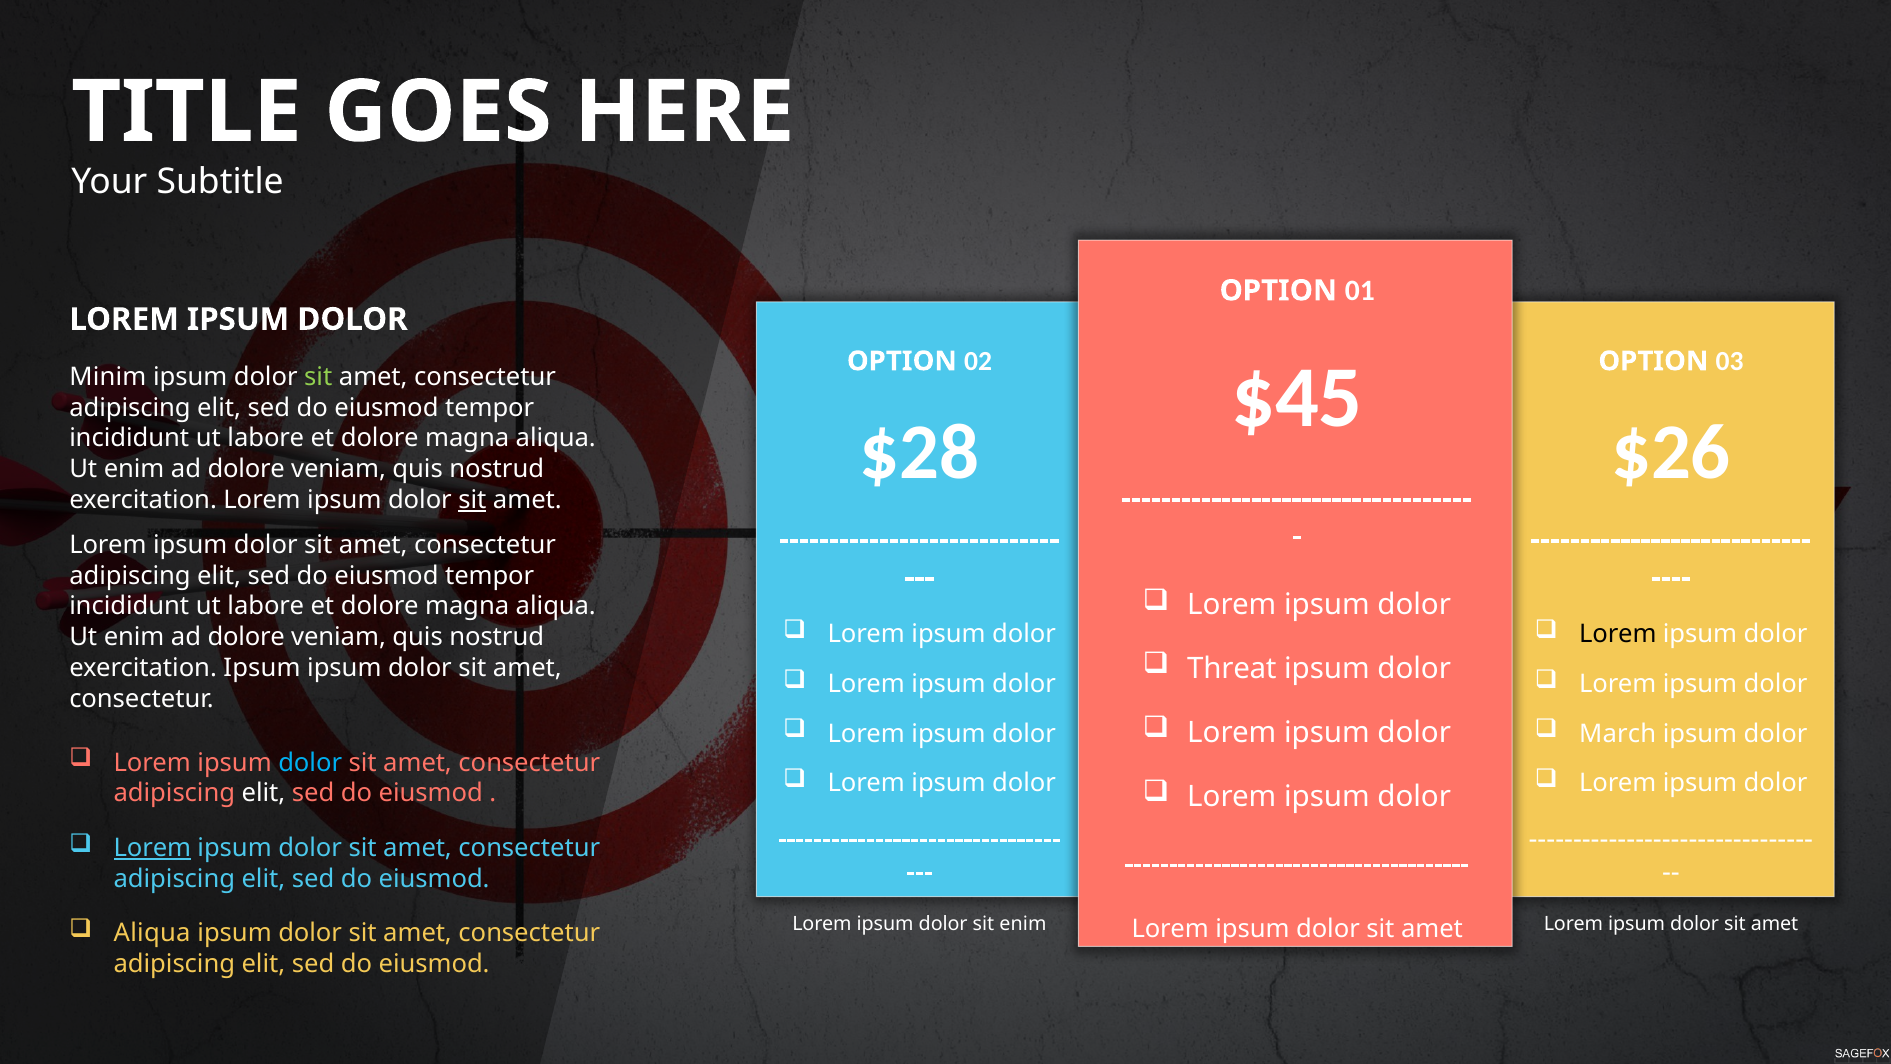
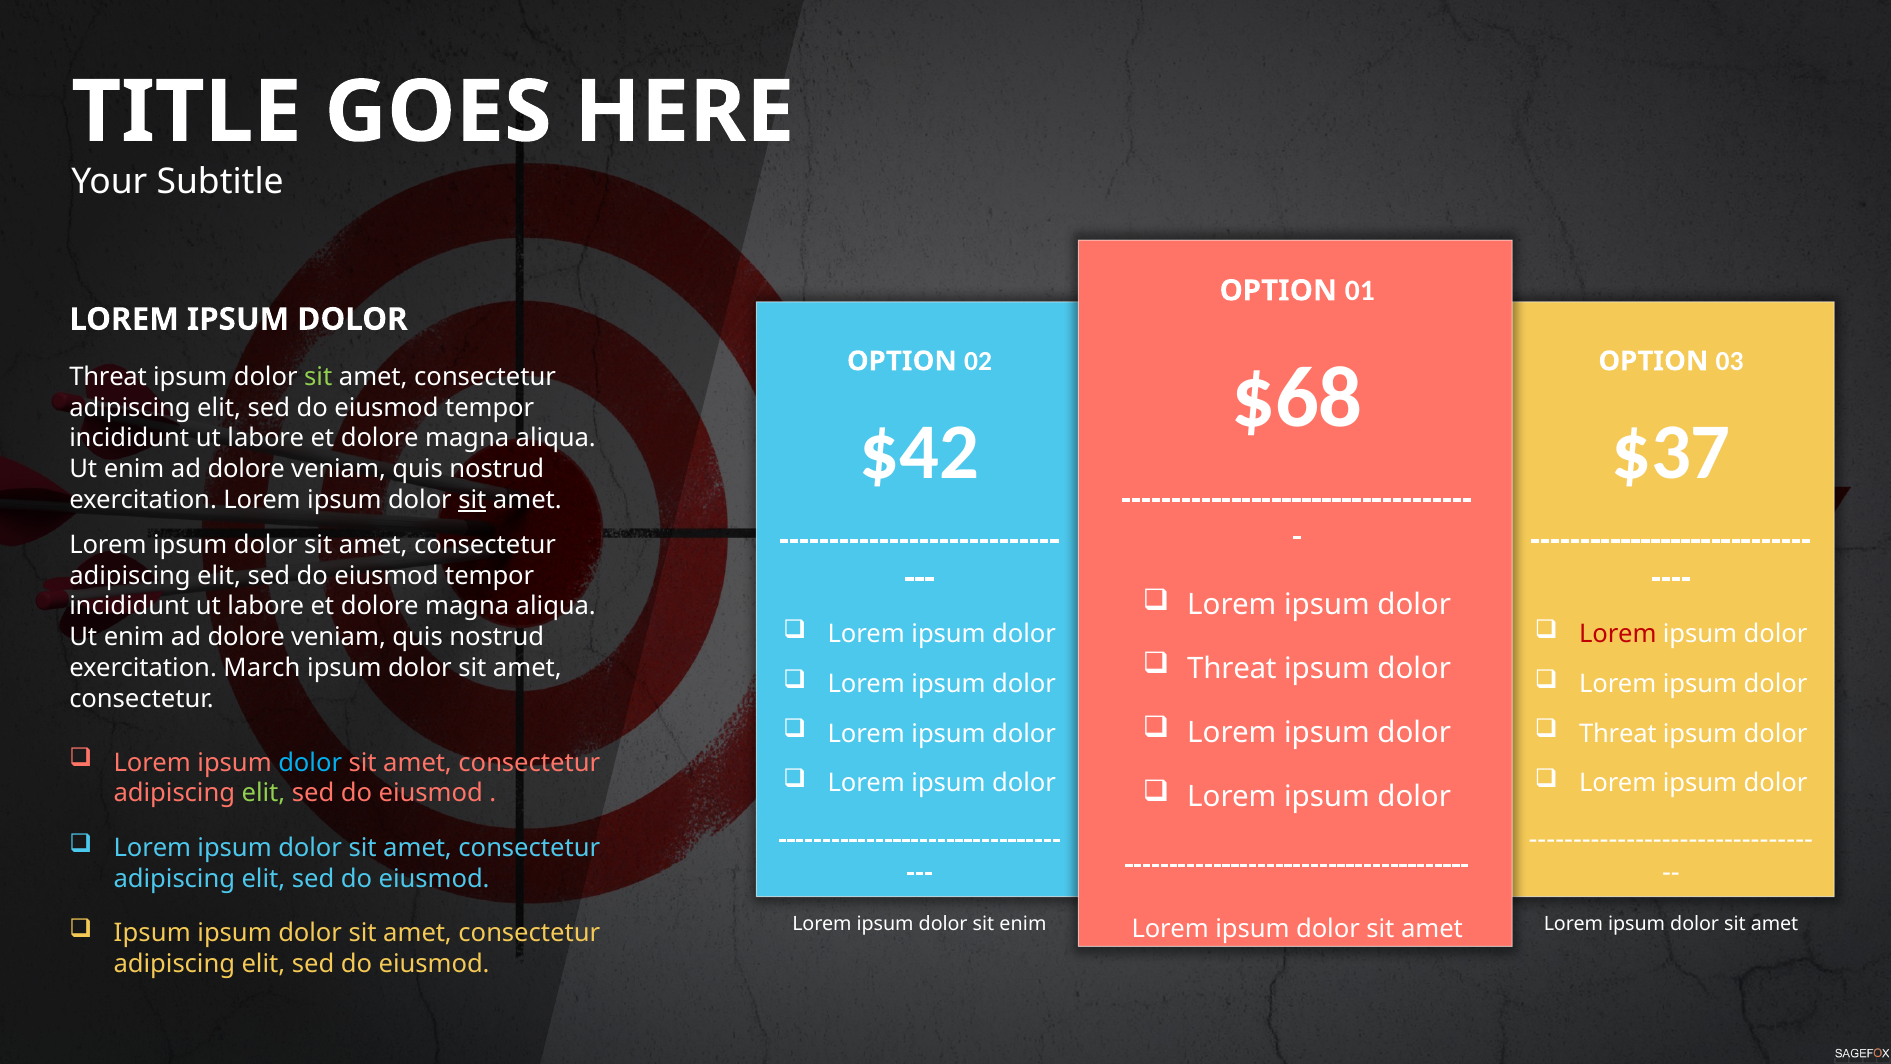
$45: $45 -> $68
Minim at (108, 377): Minim -> Threat
$28: $28 -> $42
$26: $26 -> $37
Lorem at (1618, 634) colour: black -> red
exercitation Ipsum: Ipsum -> March
March at (1618, 733): March -> Threat
elit at (263, 793) colour: white -> light green
Lorem at (152, 848) underline: present -> none
Aliqua at (152, 933): Aliqua -> Ipsum
